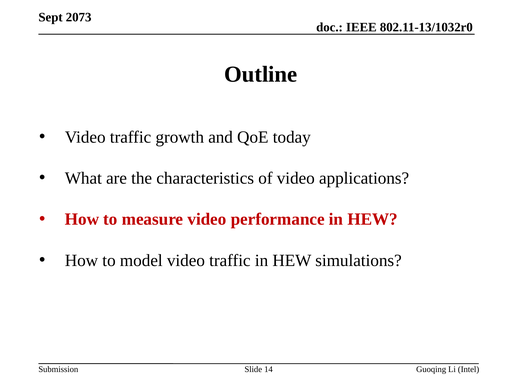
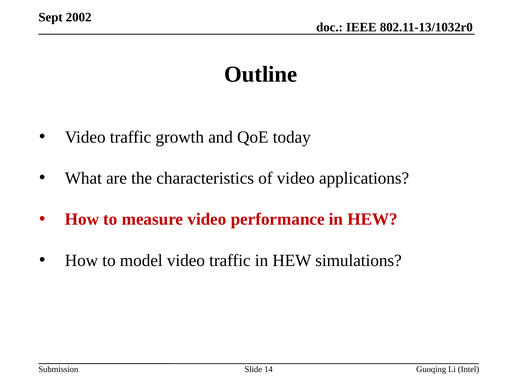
2073: 2073 -> 2002
